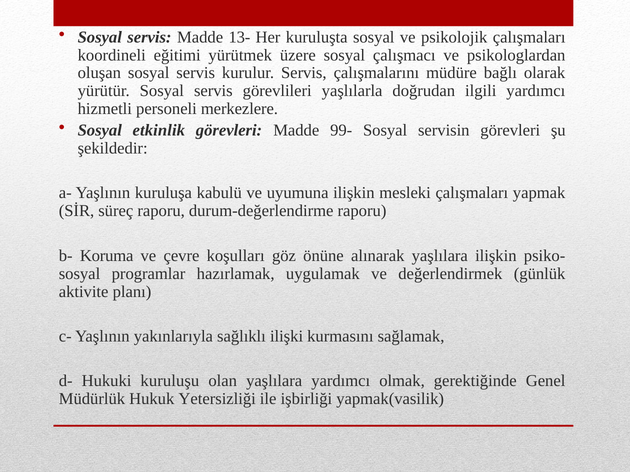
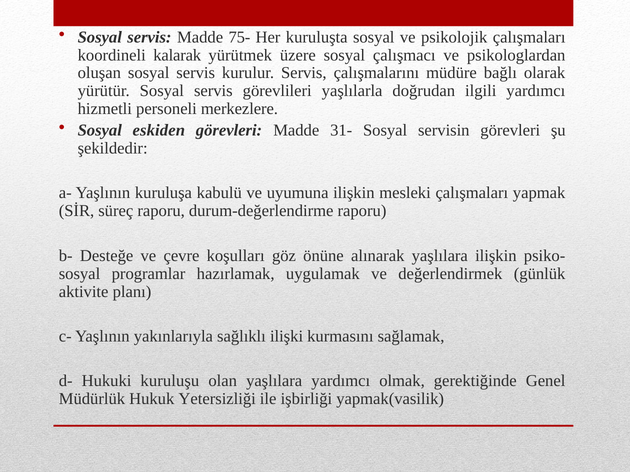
13-: 13- -> 75-
eğitimi: eğitimi -> kalarak
etkinlik: etkinlik -> eskiden
99-: 99- -> 31-
Koruma: Koruma -> Desteğe
